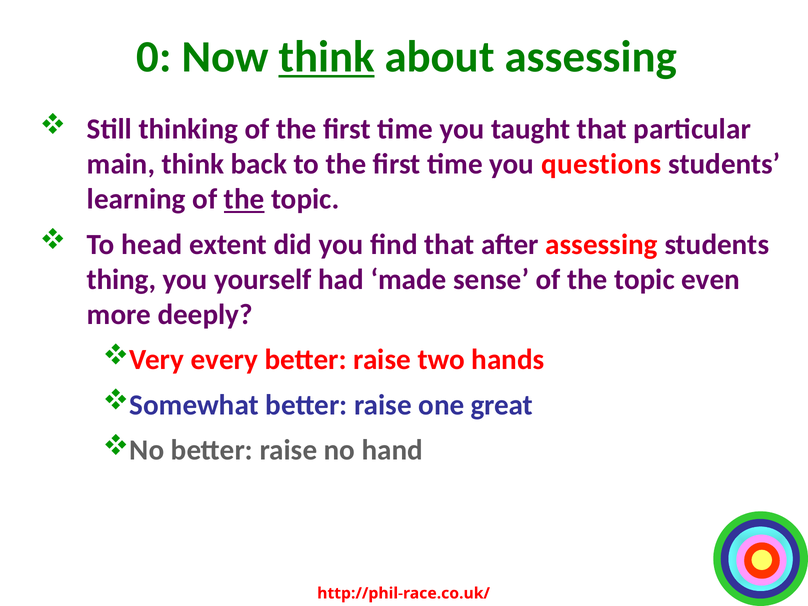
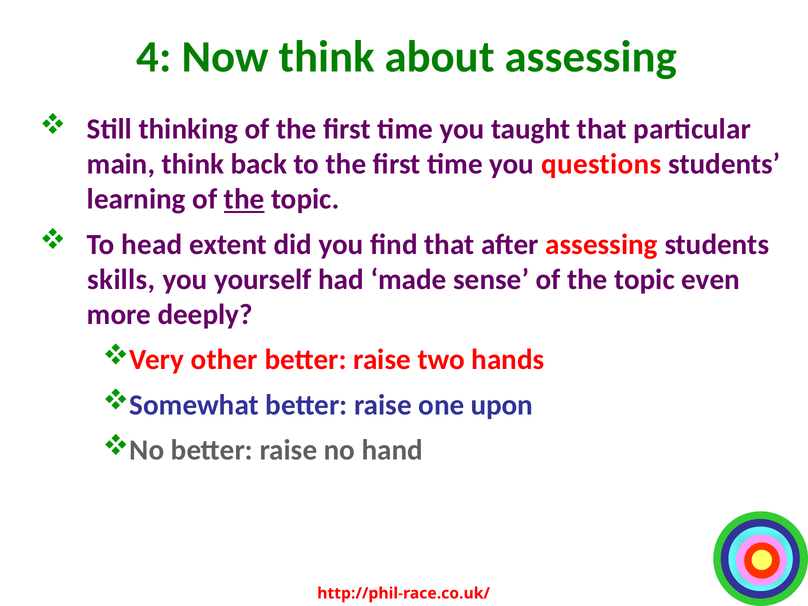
0: 0 -> 4
think at (327, 57) underline: present -> none
thing: thing -> skills
every: every -> other
great: great -> upon
